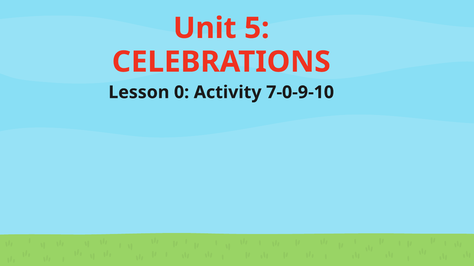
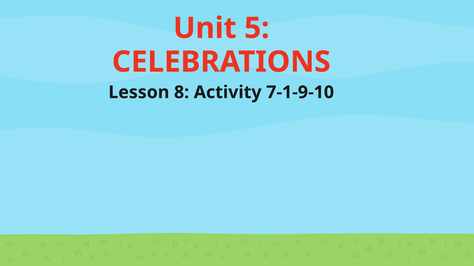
0: 0 -> 8
7-0-9-10: 7-0-9-10 -> 7-1-9-10
